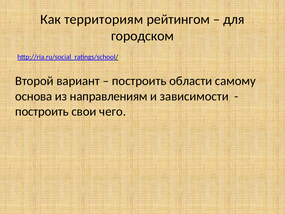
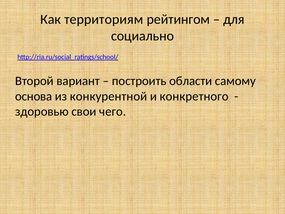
городском: городском -> социально
направлениям: направлениям -> конкурентной
зависимости: зависимости -> конкретного
построить at (42, 111): построить -> здоровью
